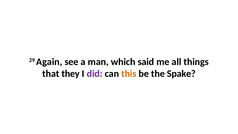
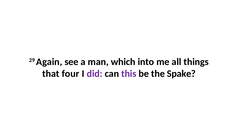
said: said -> into
they: they -> four
this colour: orange -> purple
